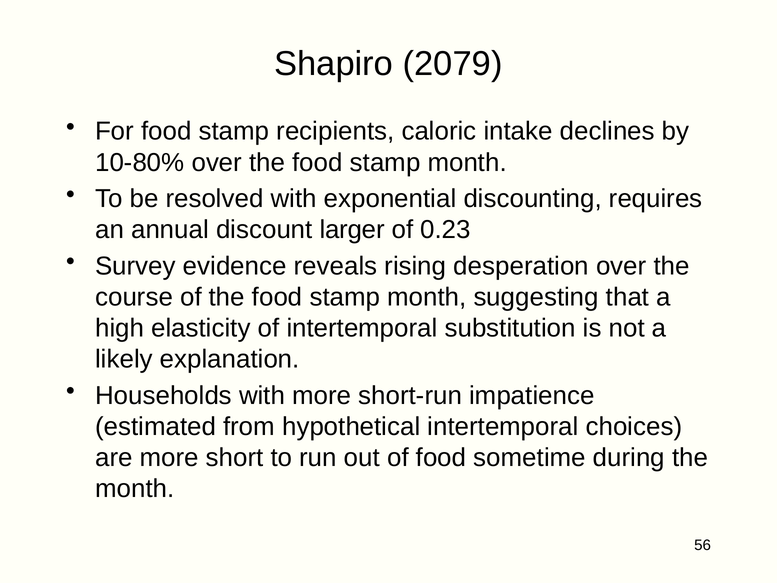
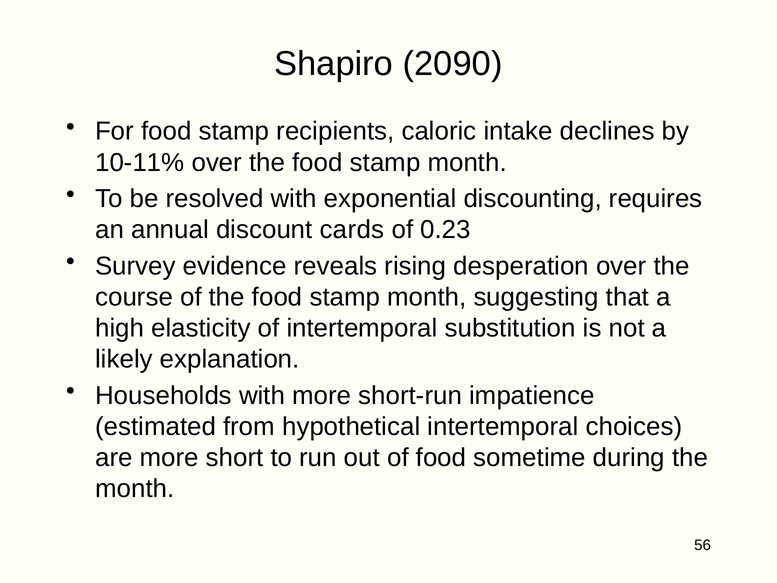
2079: 2079 -> 2090
10-80%: 10-80% -> 10-11%
larger: larger -> cards
